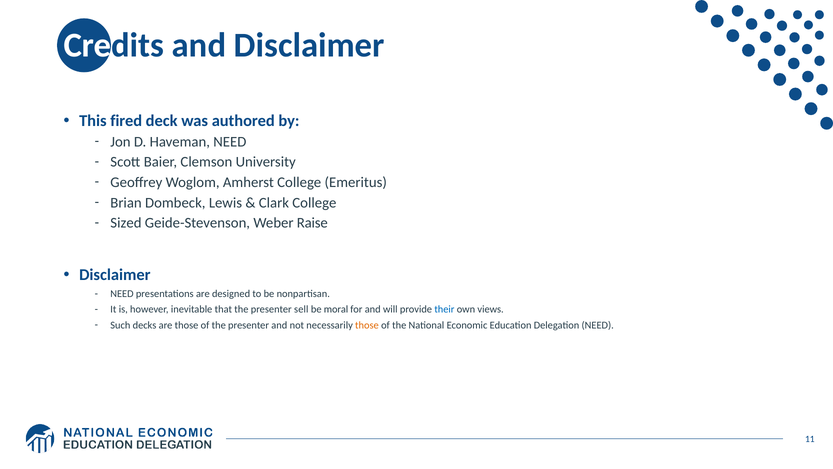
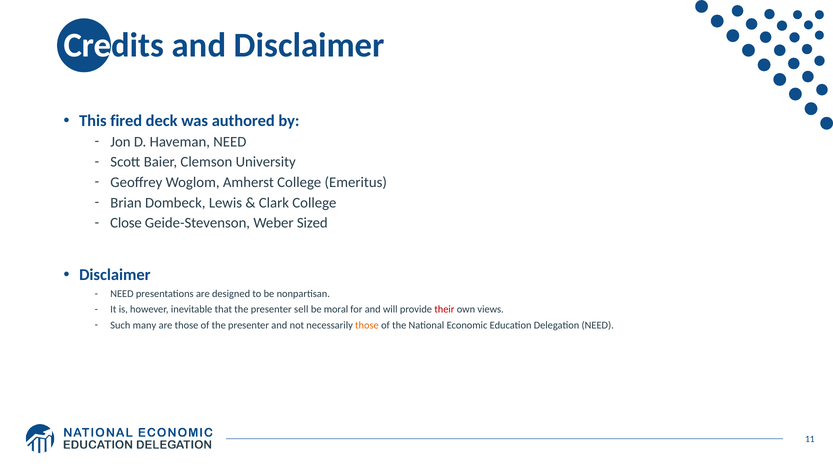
Sized: Sized -> Close
Raise: Raise -> Sized
their colour: blue -> red
decks: decks -> many
